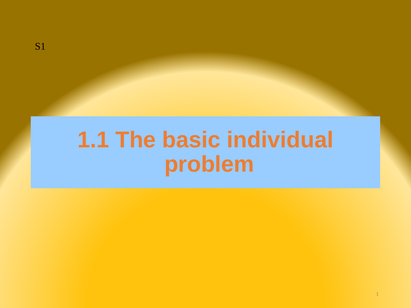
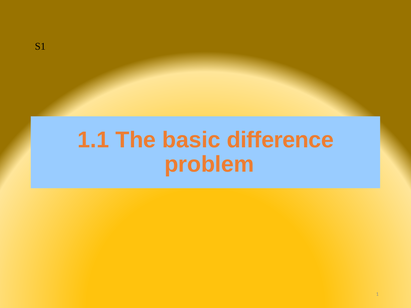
individual: individual -> difference
